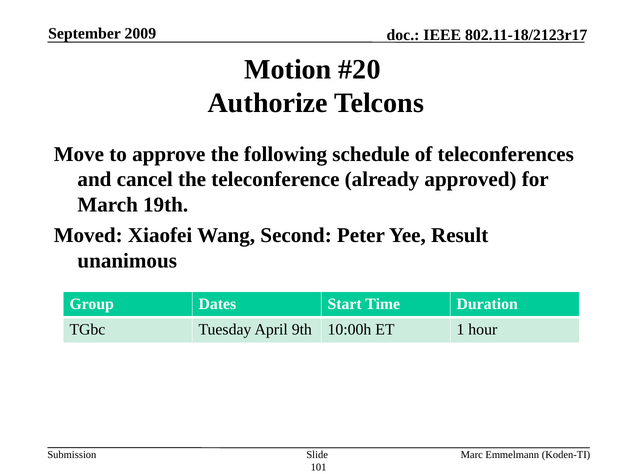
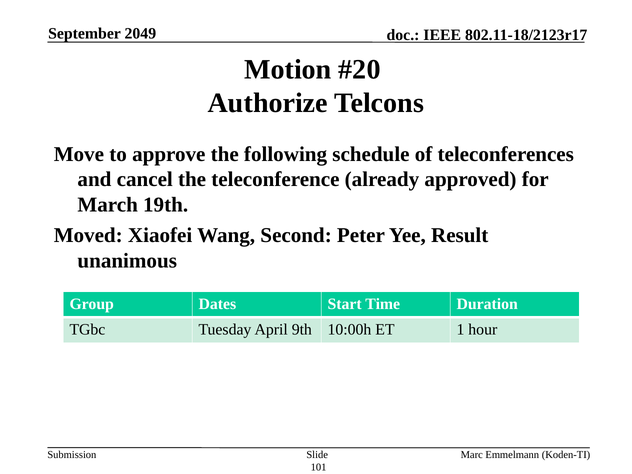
2009: 2009 -> 2049
